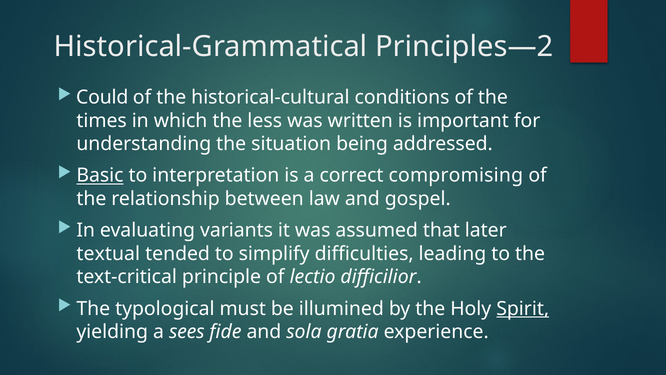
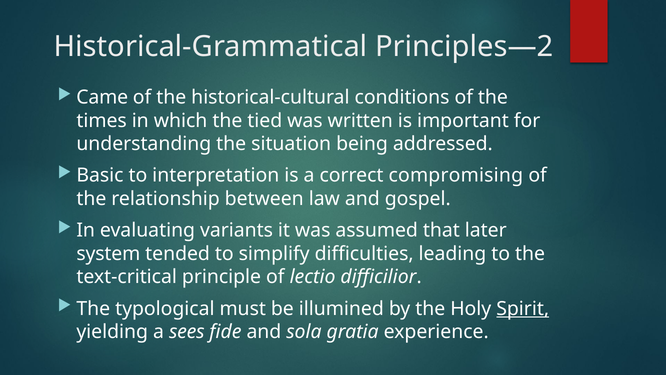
Could: Could -> Came
less: less -> tied
Basic underline: present -> none
textual: textual -> system
